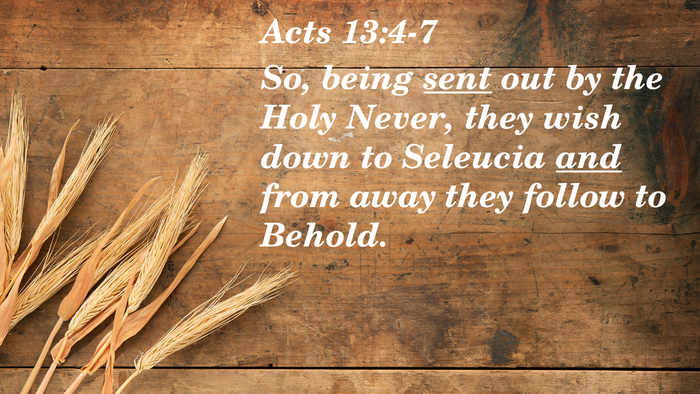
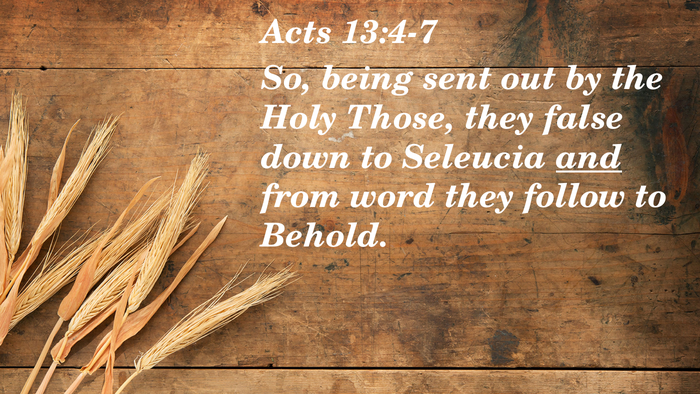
sent underline: present -> none
Never: Never -> Those
wish: wish -> false
away: away -> word
